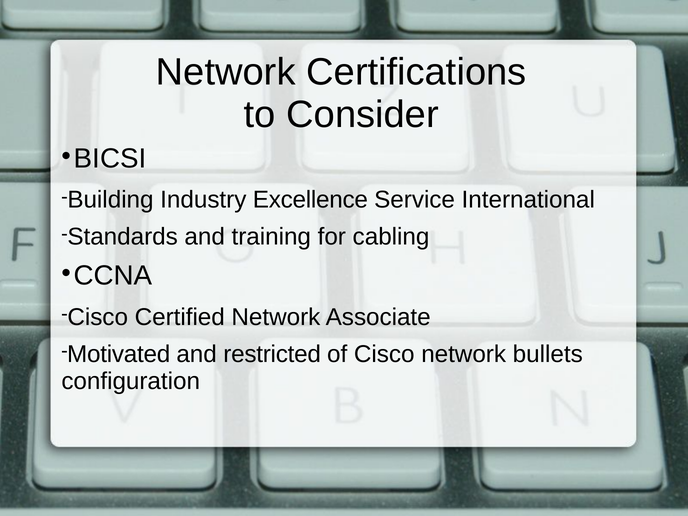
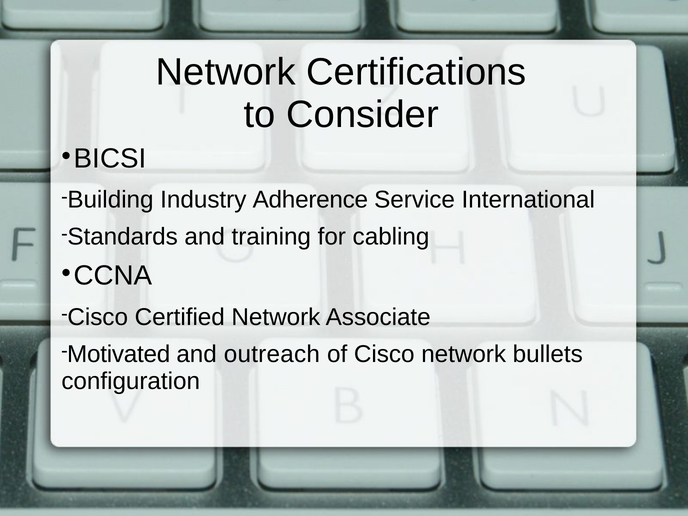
Excellence: Excellence -> Adherence
restricted: restricted -> outreach
